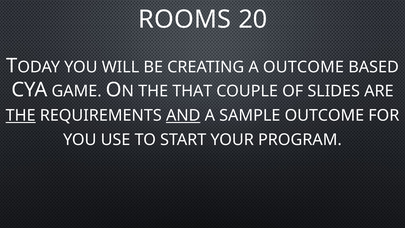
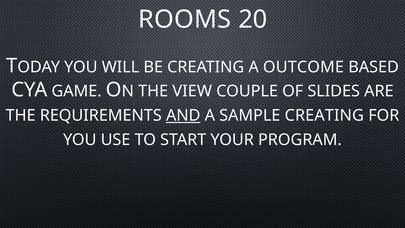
THAT: THAT -> VIEW
THE at (21, 116) underline: present -> none
SAMPLE OUTCOME: OUTCOME -> CREATING
